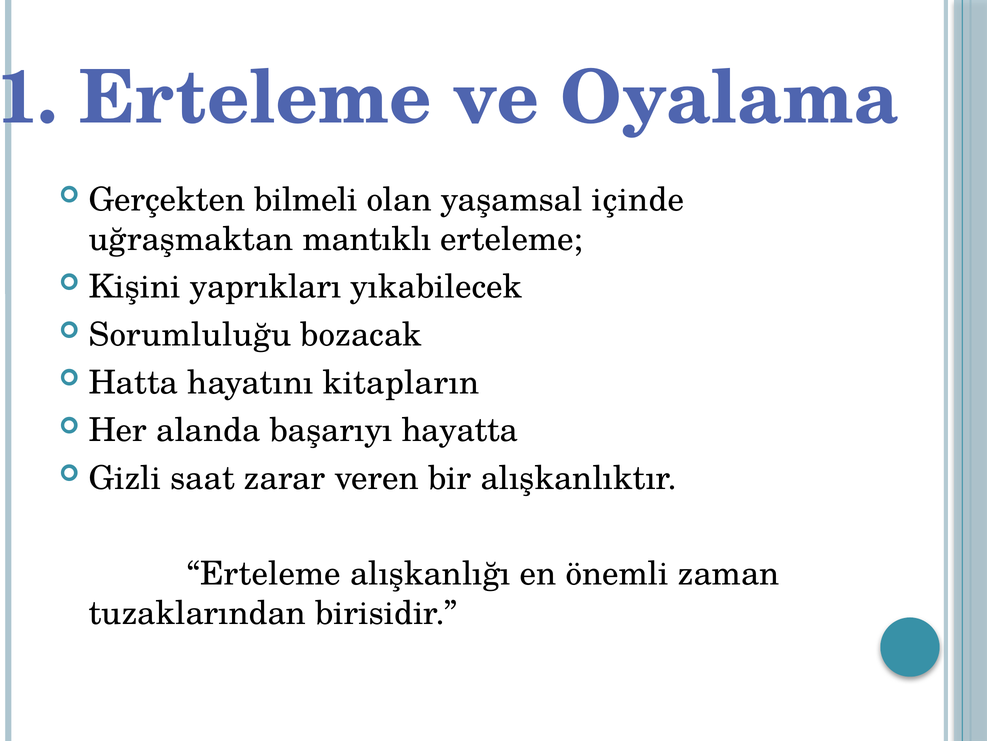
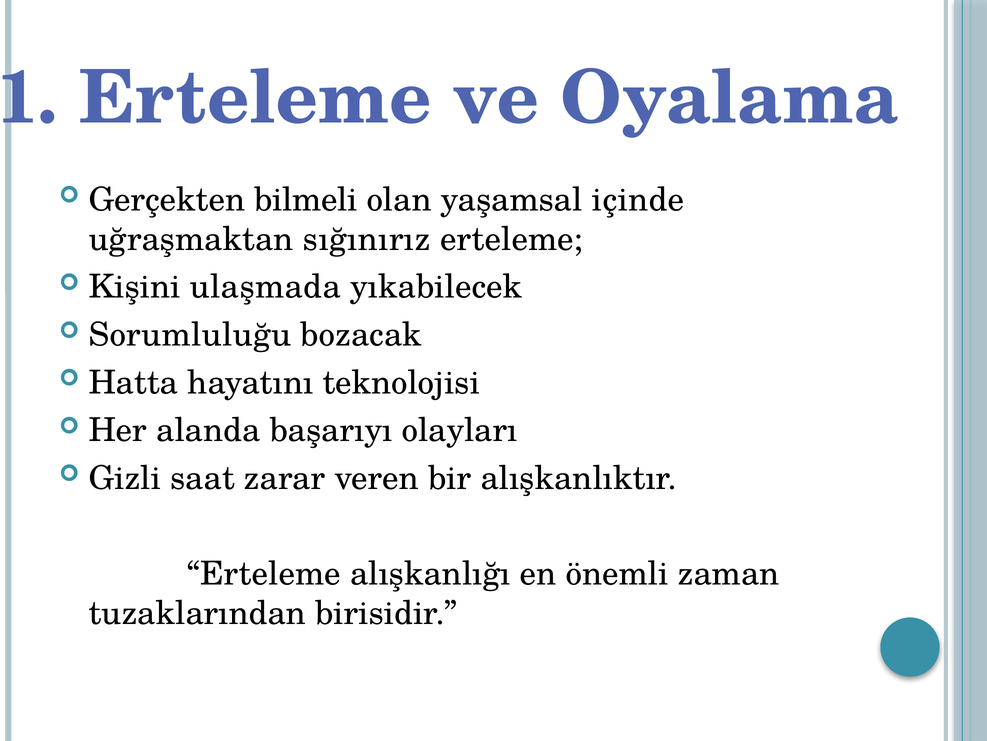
mantıklı: mantıklı -> sığınırız
yaprıkları: yaprıkları -> ulaşmada
kitapların: kitapların -> teknolojisi
hayatta: hayatta -> olayları
